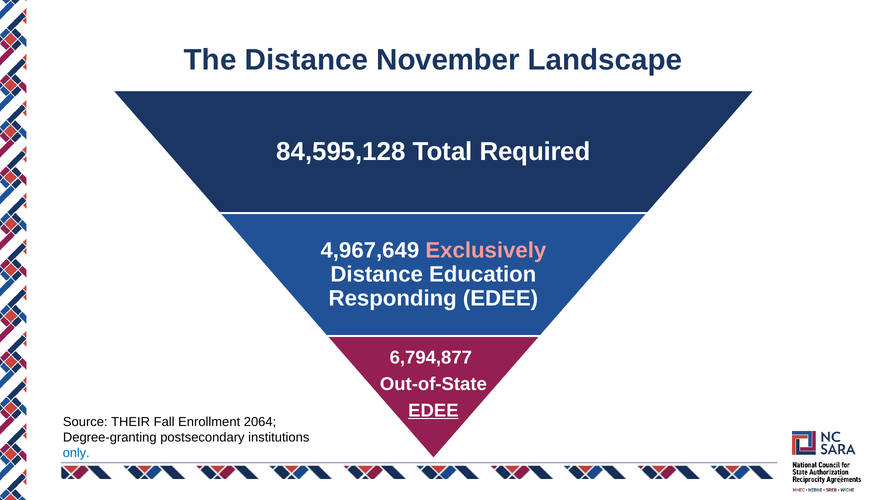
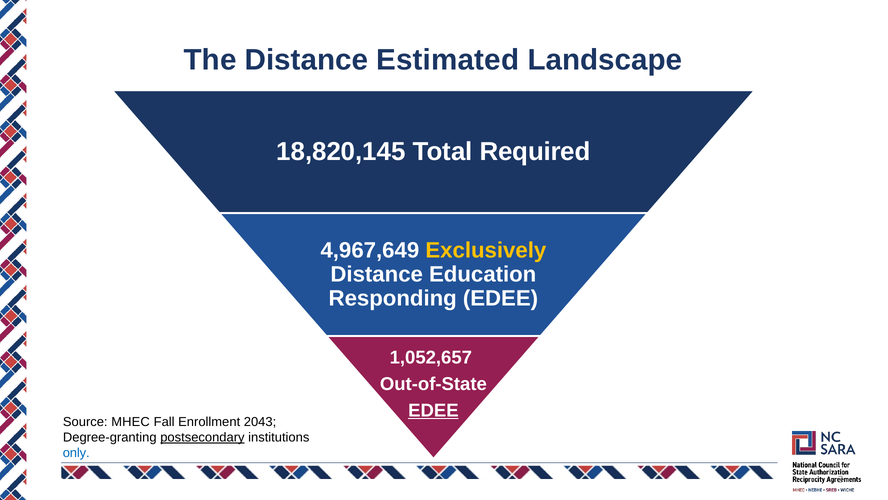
November: November -> Estimated
84,595,128: 84,595,128 -> 18,820,145
Exclusively colour: pink -> yellow
6,794,877: 6,794,877 -> 1,052,657
THEIR: THEIR -> MHEC
2064: 2064 -> 2043
postsecondary underline: none -> present
